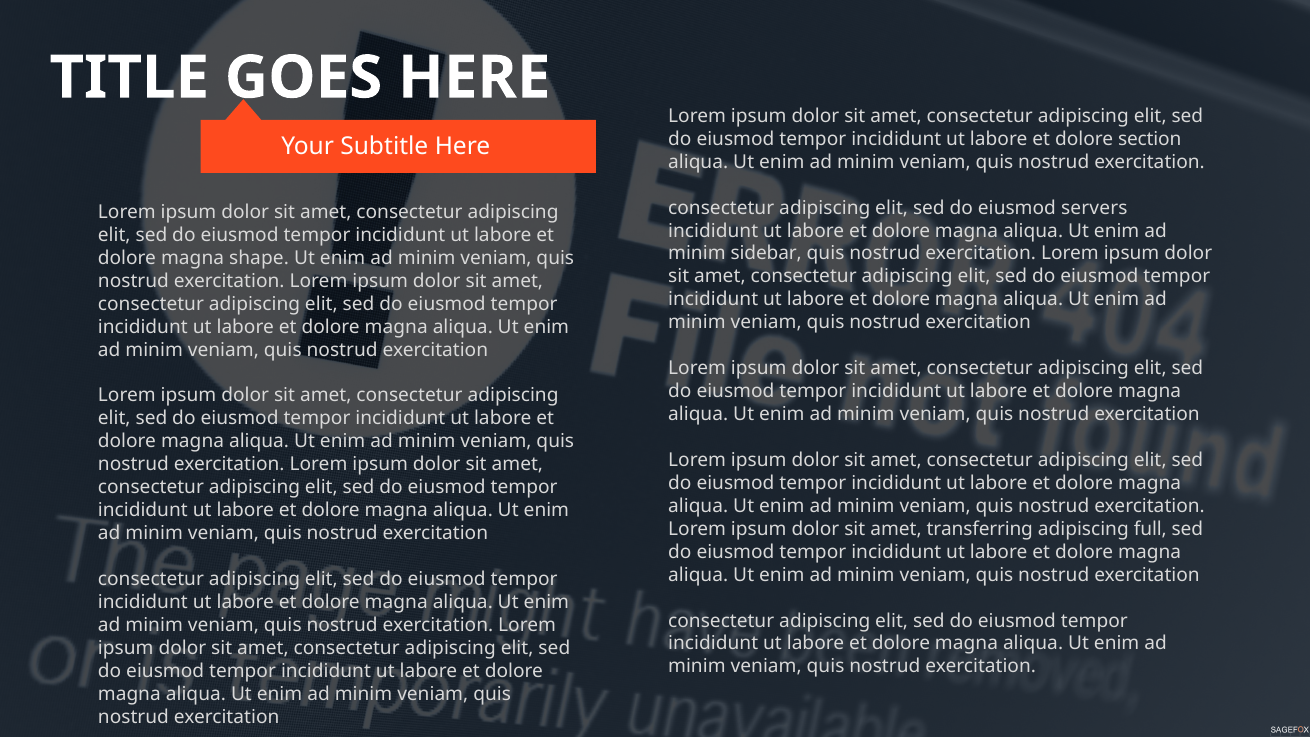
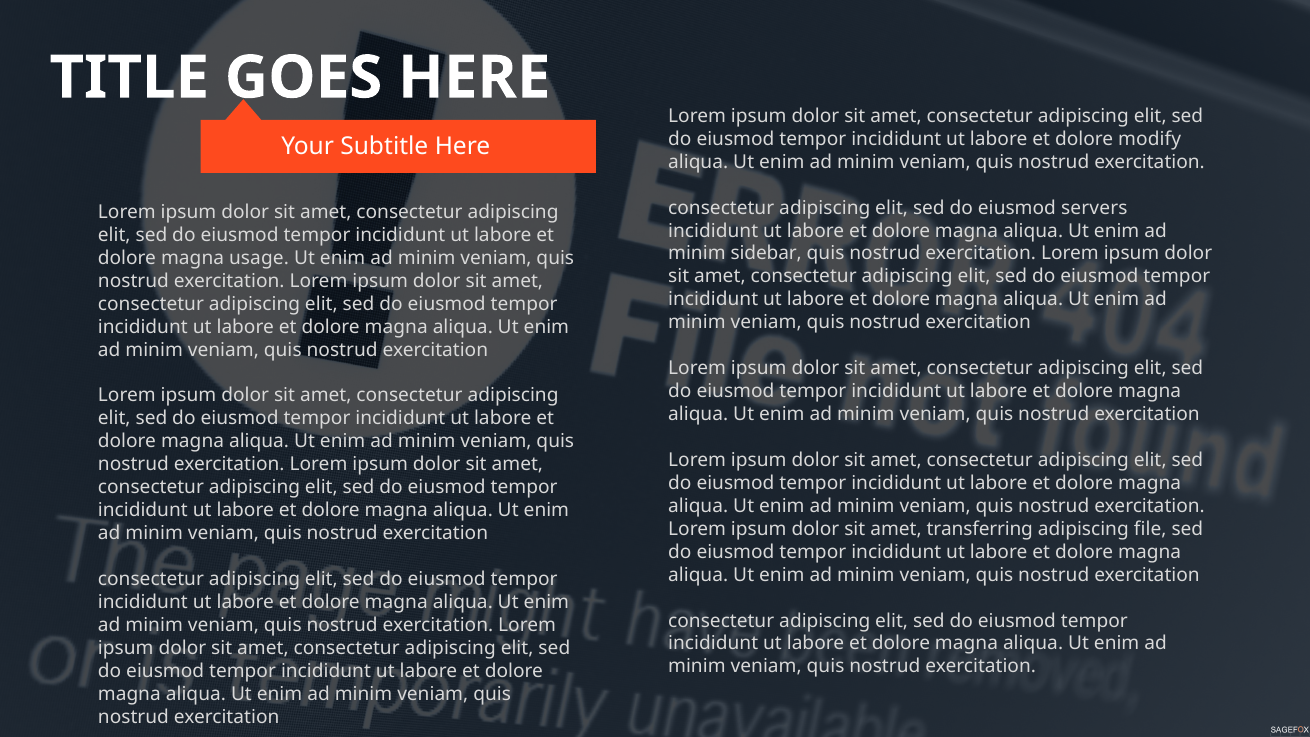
section: section -> modify
shape: shape -> usage
full: full -> file
